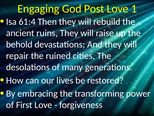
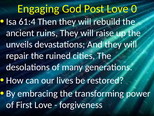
1: 1 -> 0
behold: behold -> unveils
